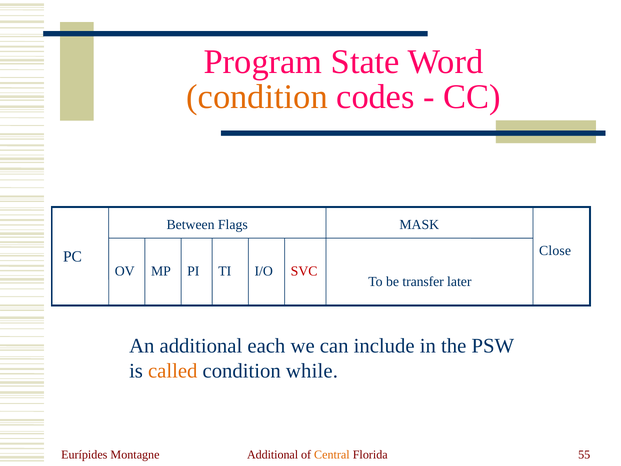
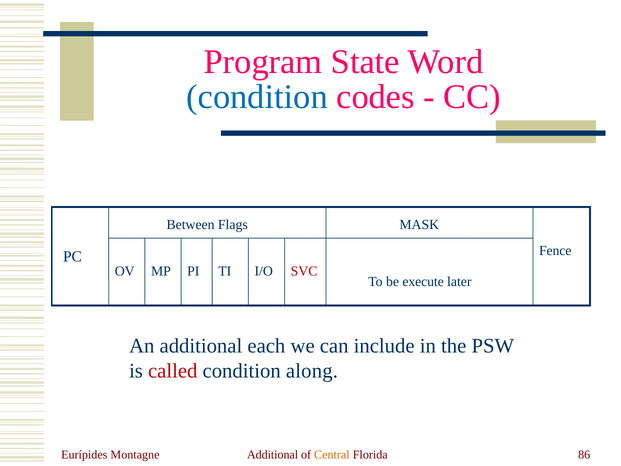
condition at (257, 97) colour: orange -> blue
Close: Close -> Fence
transfer: transfer -> execute
called colour: orange -> red
while: while -> along
55: 55 -> 86
